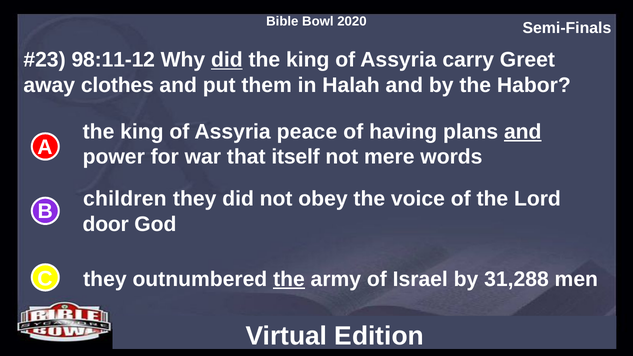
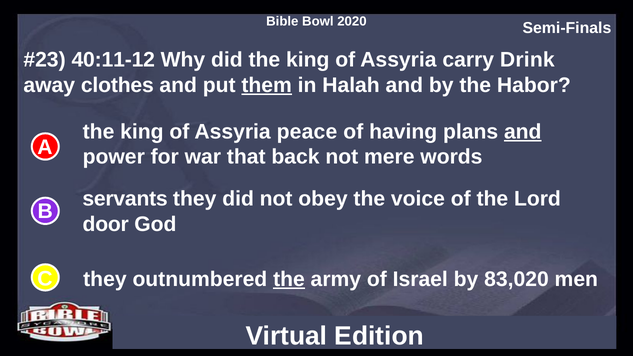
98:11-12: 98:11-12 -> 40:11-12
did at (227, 60) underline: present -> none
Greet: Greet -> Drink
them underline: none -> present
itself: itself -> back
children: children -> servants
31,288: 31,288 -> 83,020
